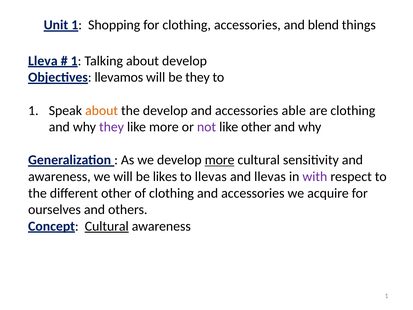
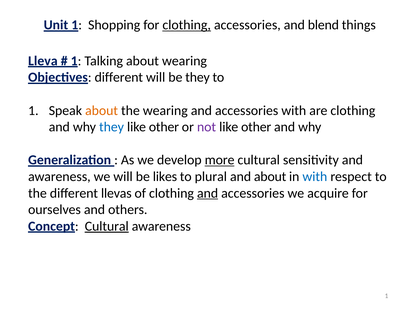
clothing at (187, 25) underline: none -> present
about develop: develop -> wearing
Objectives llevamos: llevamos -> different
the develop: develop -> wearing
accessories able: able -> with
they at (112, 127) colour: purple -> blue
more at (164, 127): more -> other
to llevas: llevas -> plural
and llevas: llevas -> about
with at (315, 176) colour: purple -> blue
different other: other -> llevas
and at (208, 193) underline: none -> present
